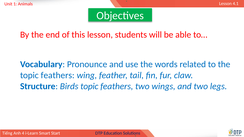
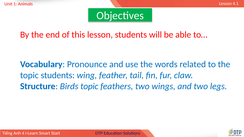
feathers at (58, 75): feathers -> students
